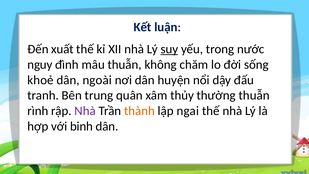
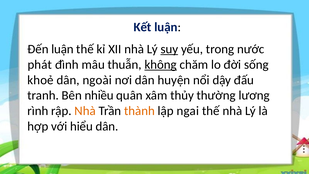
Đến xuất: xuất -> luận
nguy: nguy -> phát
không underline: none -> present
trung: trung -> nhiều
thường thuẫn: thuẫn -> lương
Nhà at (85, 111) colour: purple -> orange
binh: binh -> hiểu
